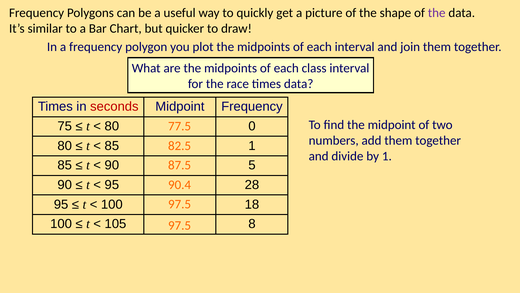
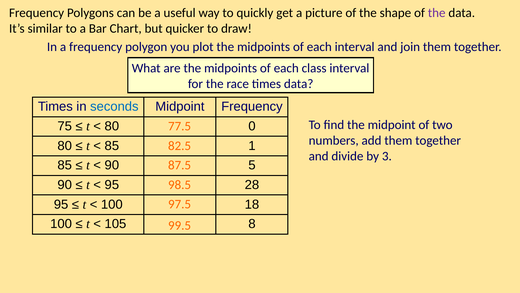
seconds colour: red -> blue
by 1: 1 -> 3
90.4: 90.4 -> 98.5
97.5 at (180, 225): 97.5 -> 99.5
